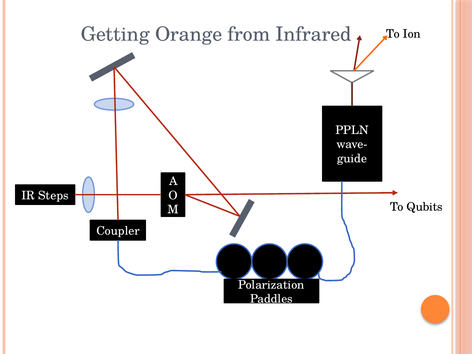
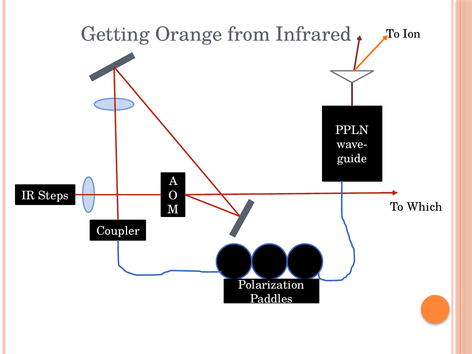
Qubits: Qubits -> Which
